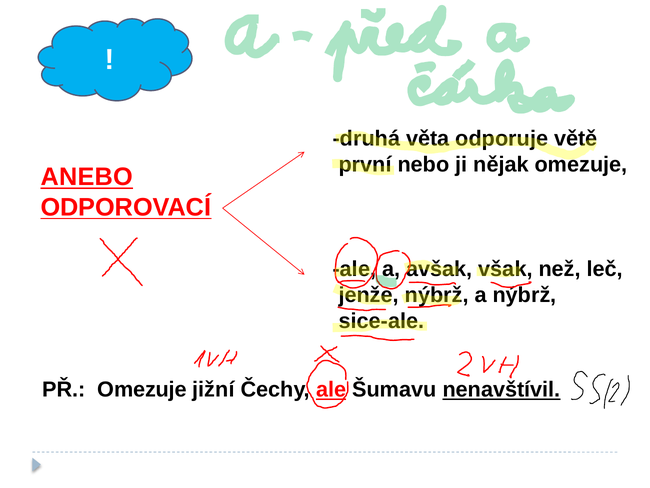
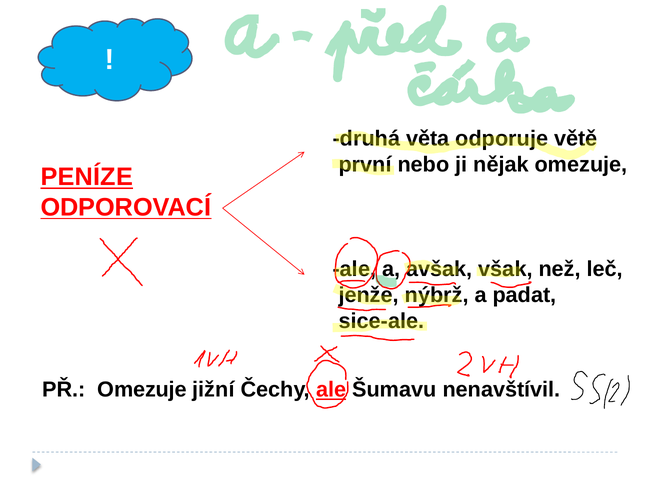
ANEBO: ANEBO -> PENÍZE
a nýbrž: nýbrž -> padat
nenavštívil underline: present -> none
